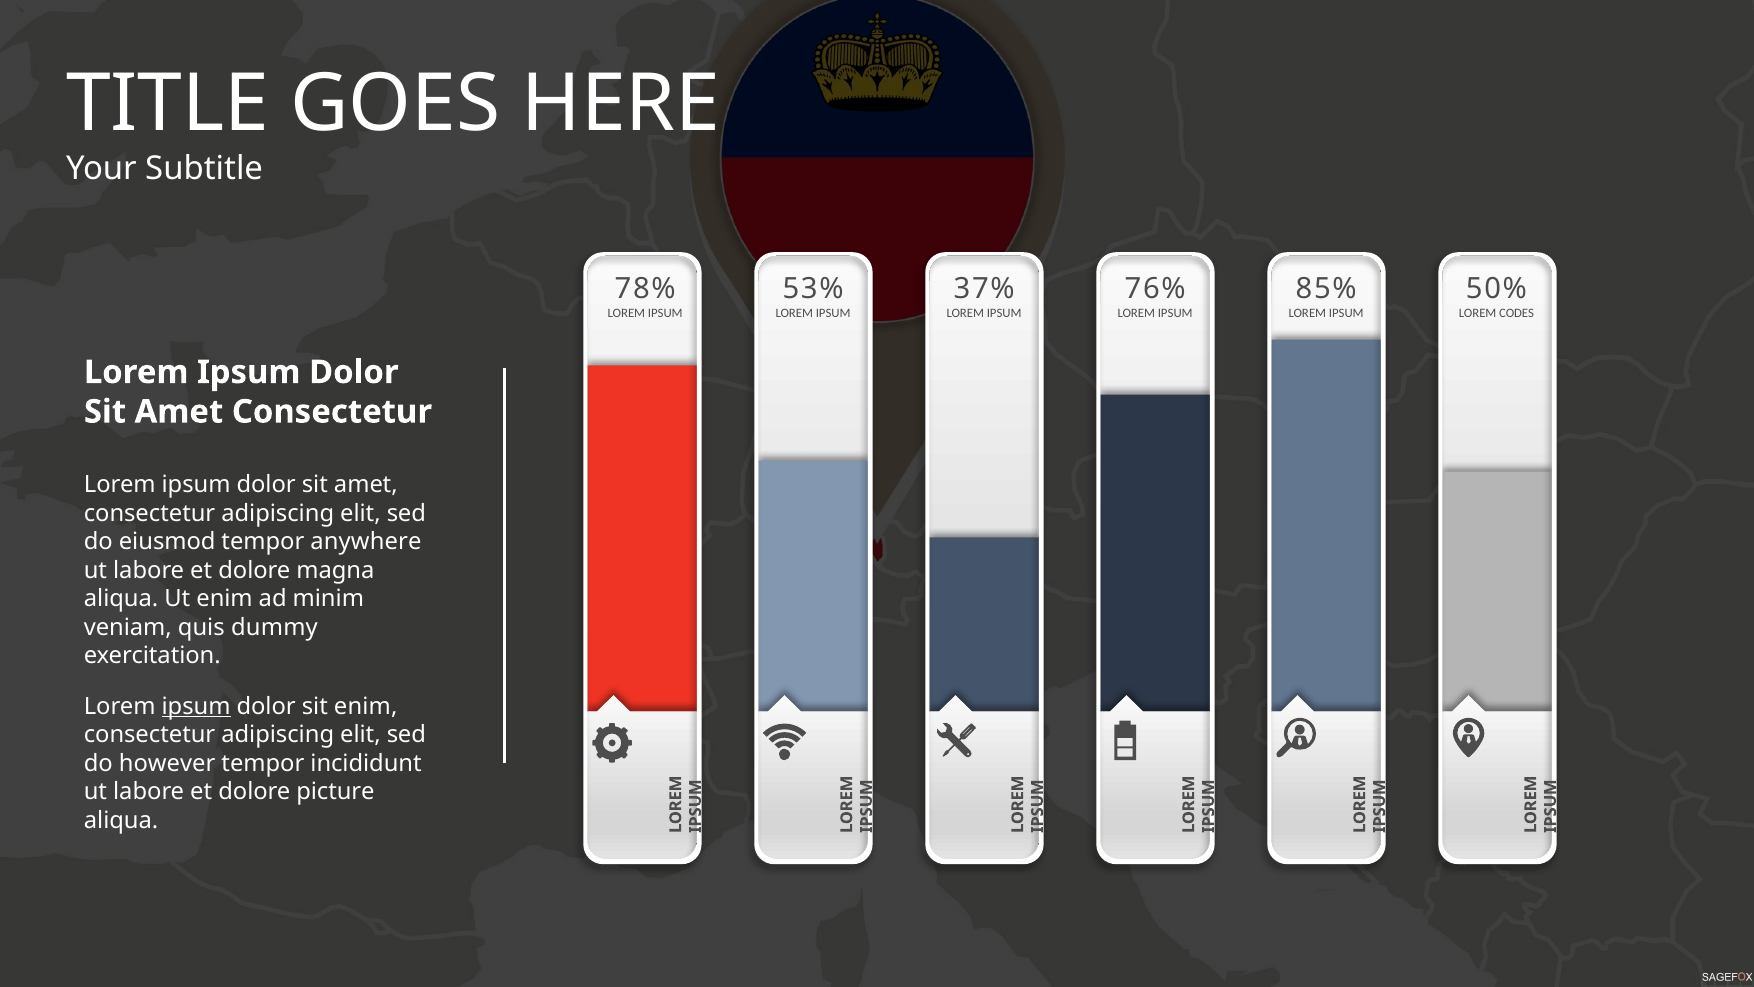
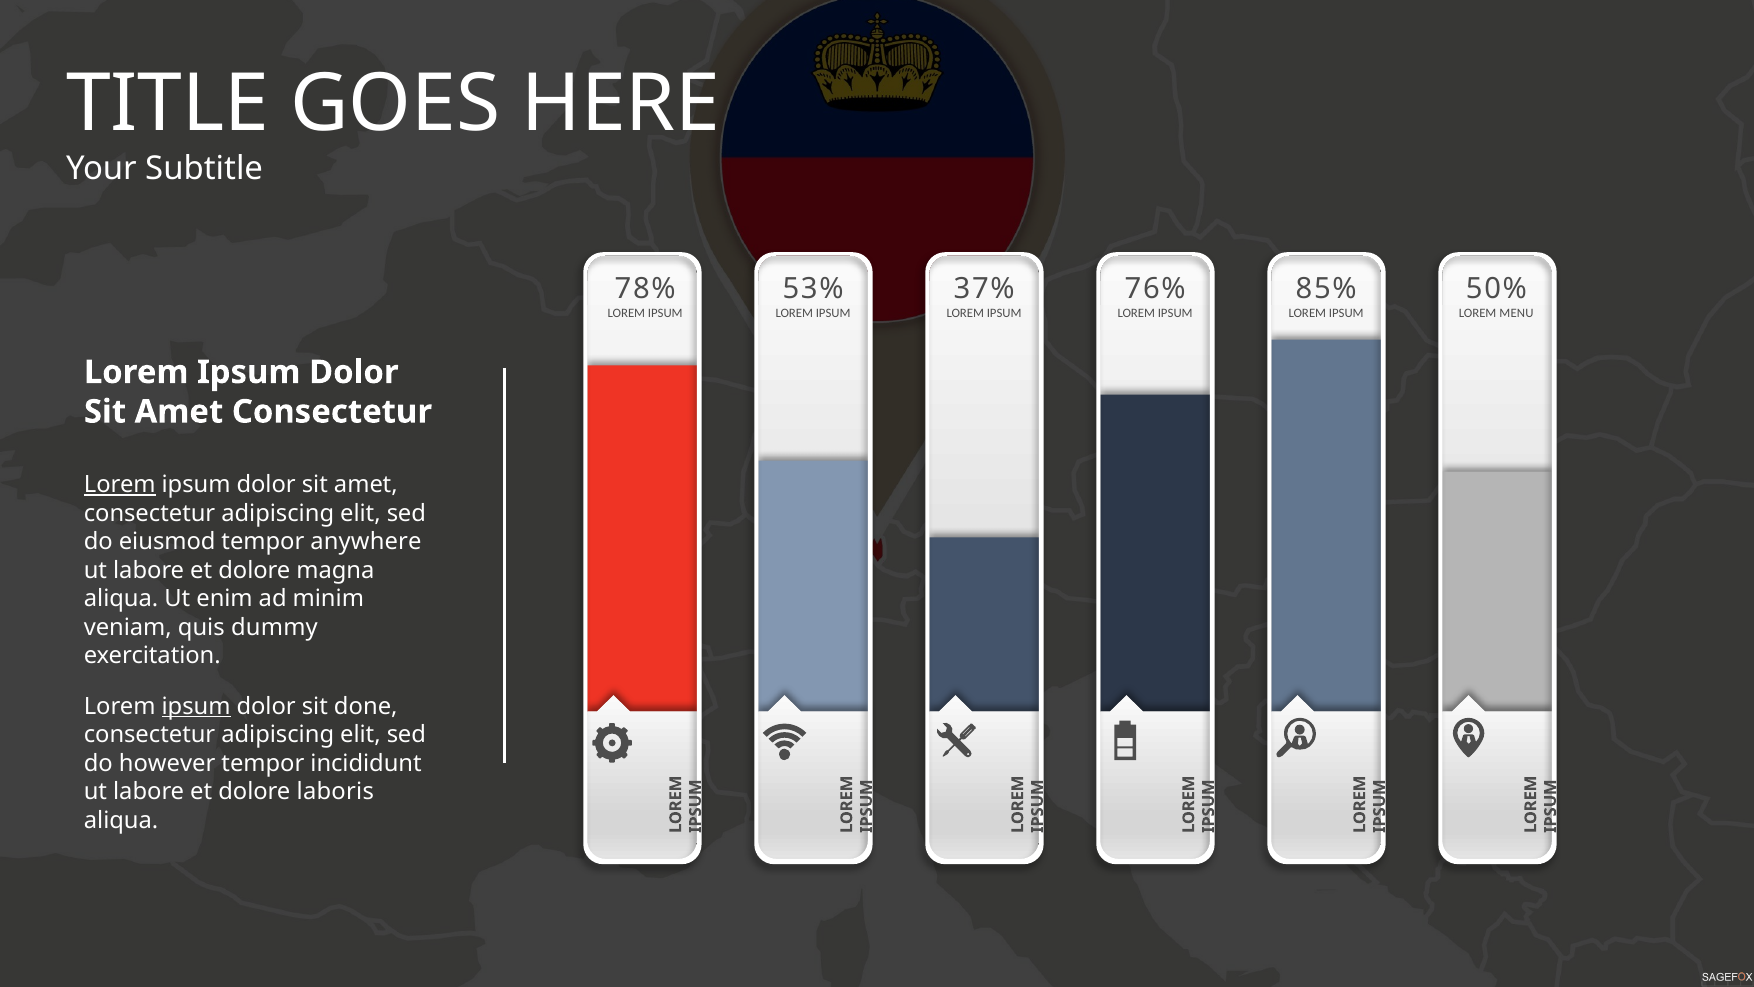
CODES: CODES -> MENU
Lorem at (120, 484) underline: none -> present
sit enim: enim -> done
picture: picture -> laboris
